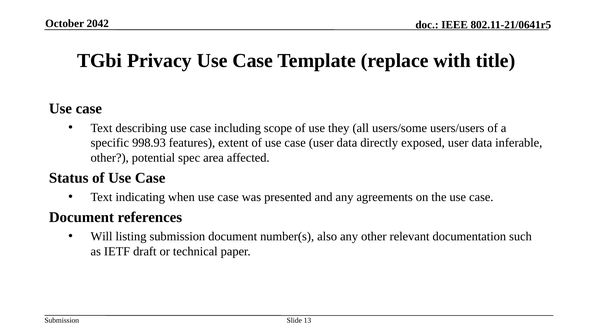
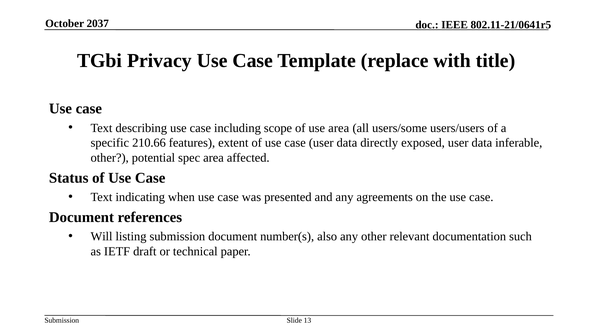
2042: 2042 -> 2037
use they: they -> area
998.93: 998.93 -> 210.66
